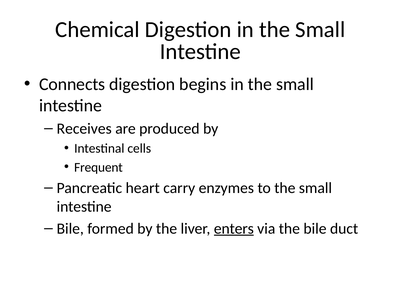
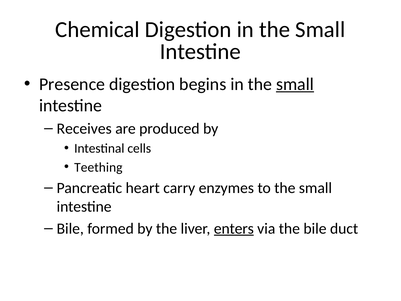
Connects: Connects -> Presence
small at (295, 84) underline: none -> present
Frequent: Frequent -> Teething
